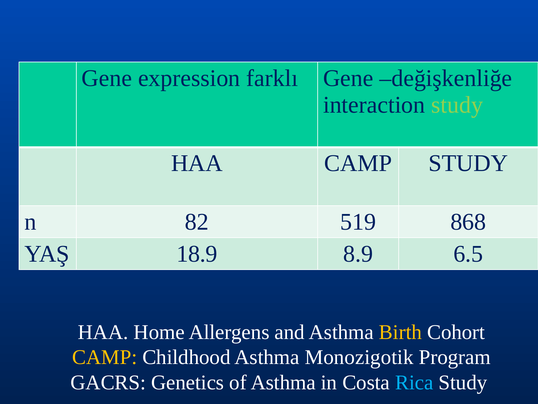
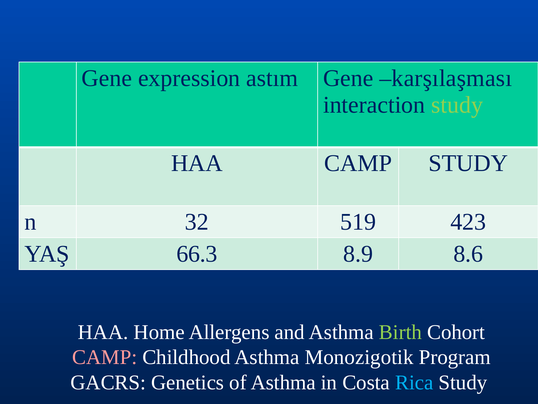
farklı: farklı -> astım
değişkenliğe: değişkenliğe -> karşılaşması
82: 82 -> 32
868: 868 -> 423
18.9: 18.9 -> 66.3
6.5: 6.5 -> 8.6
Birth colour: yellow -> light green
CAMP at (105, 357) colour: yellow -> pink
